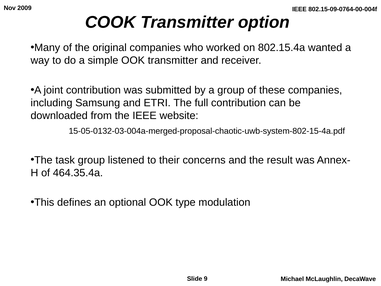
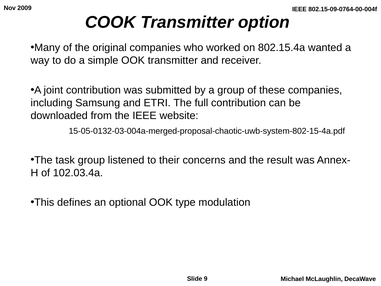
464.35.4a: 464.35.4a -> 102.03.4a
